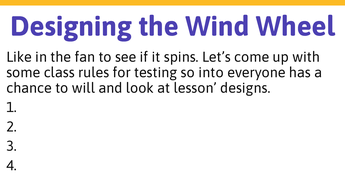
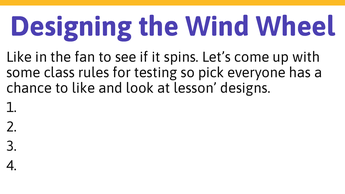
into: into -> pick
to will: will -> like
